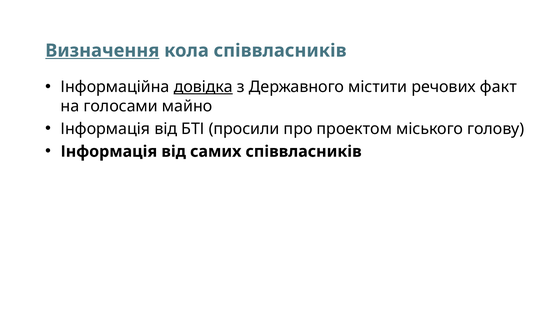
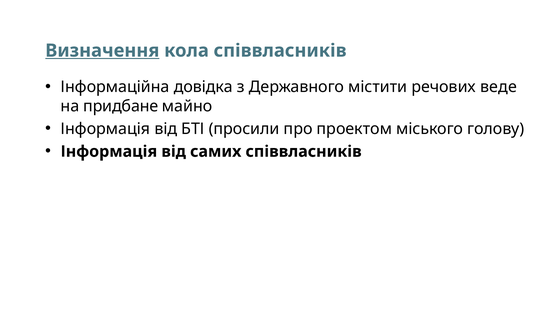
довідка underline: present -> none
факт: факт -> веде
голосами: голосами -> придбане
